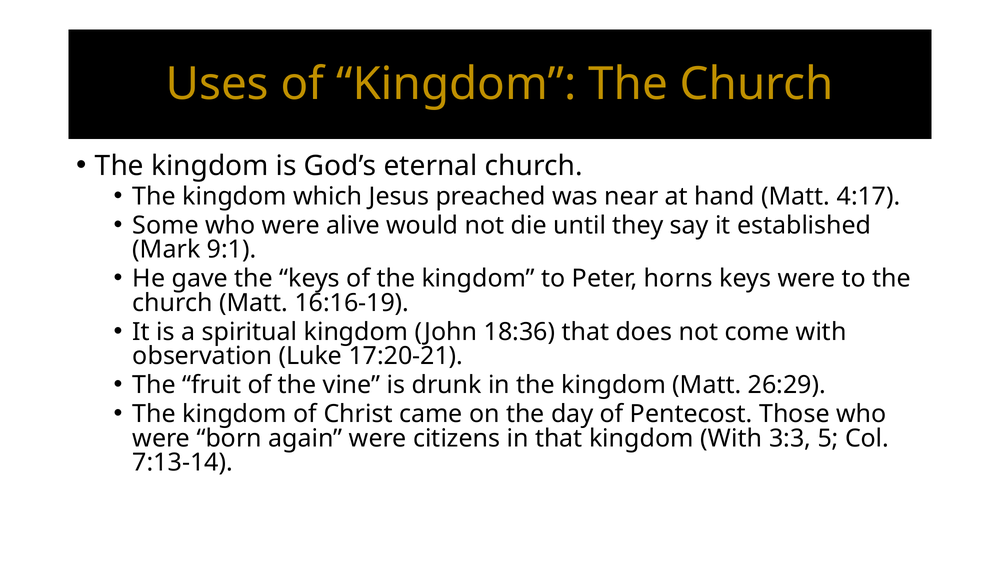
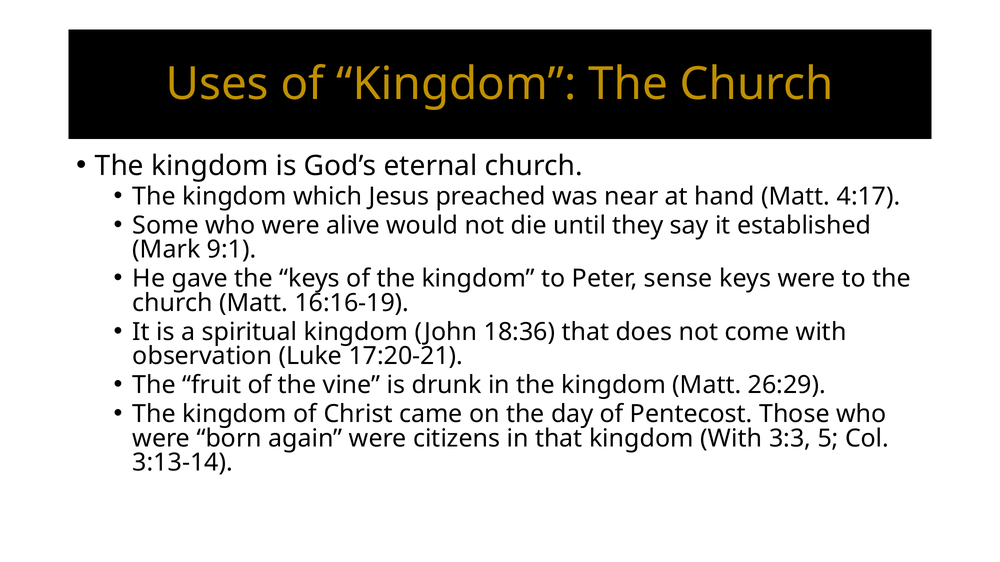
horns: horns -> sense
7:13-14: 7:13-14 -> 3:13-14
